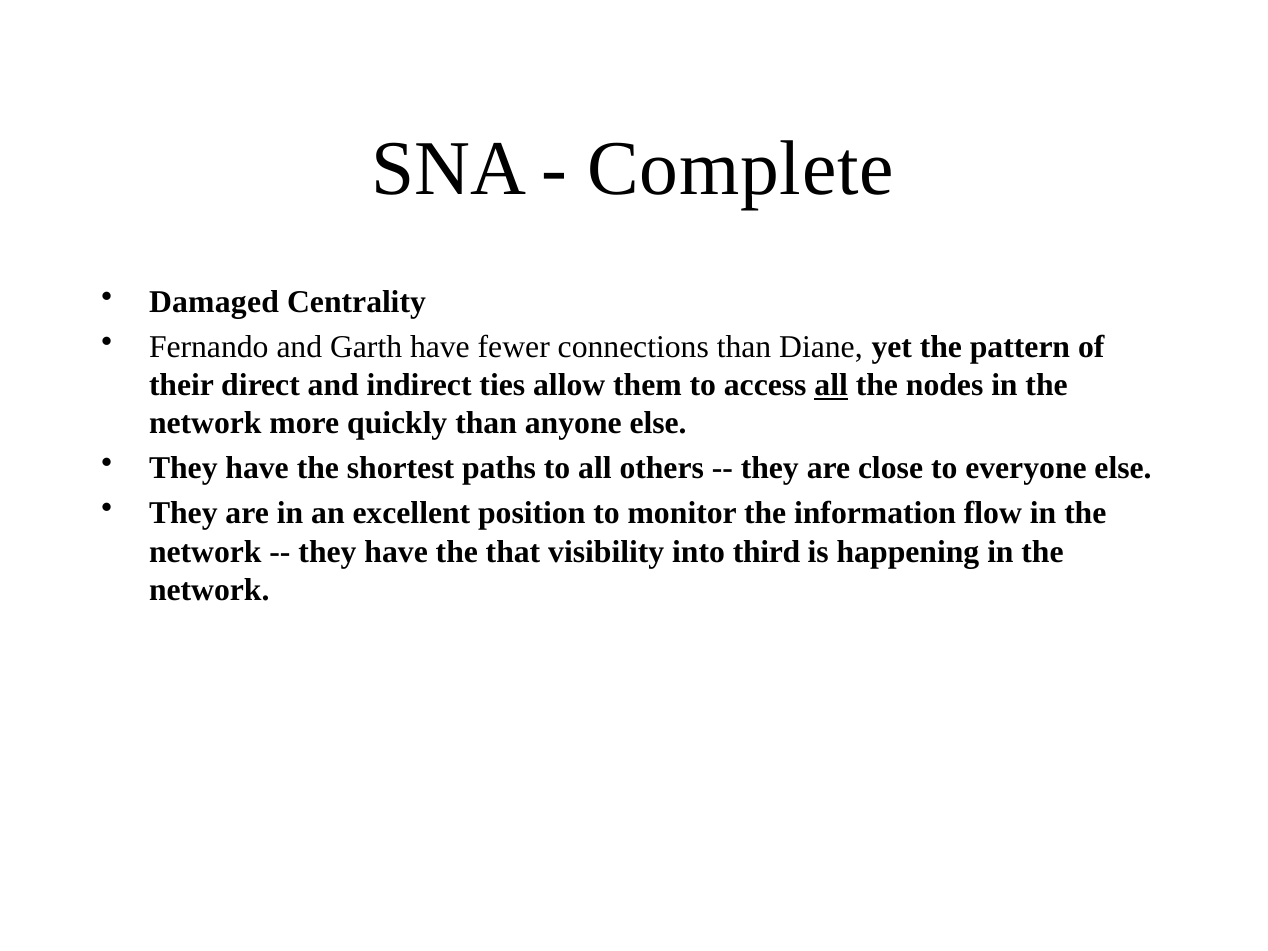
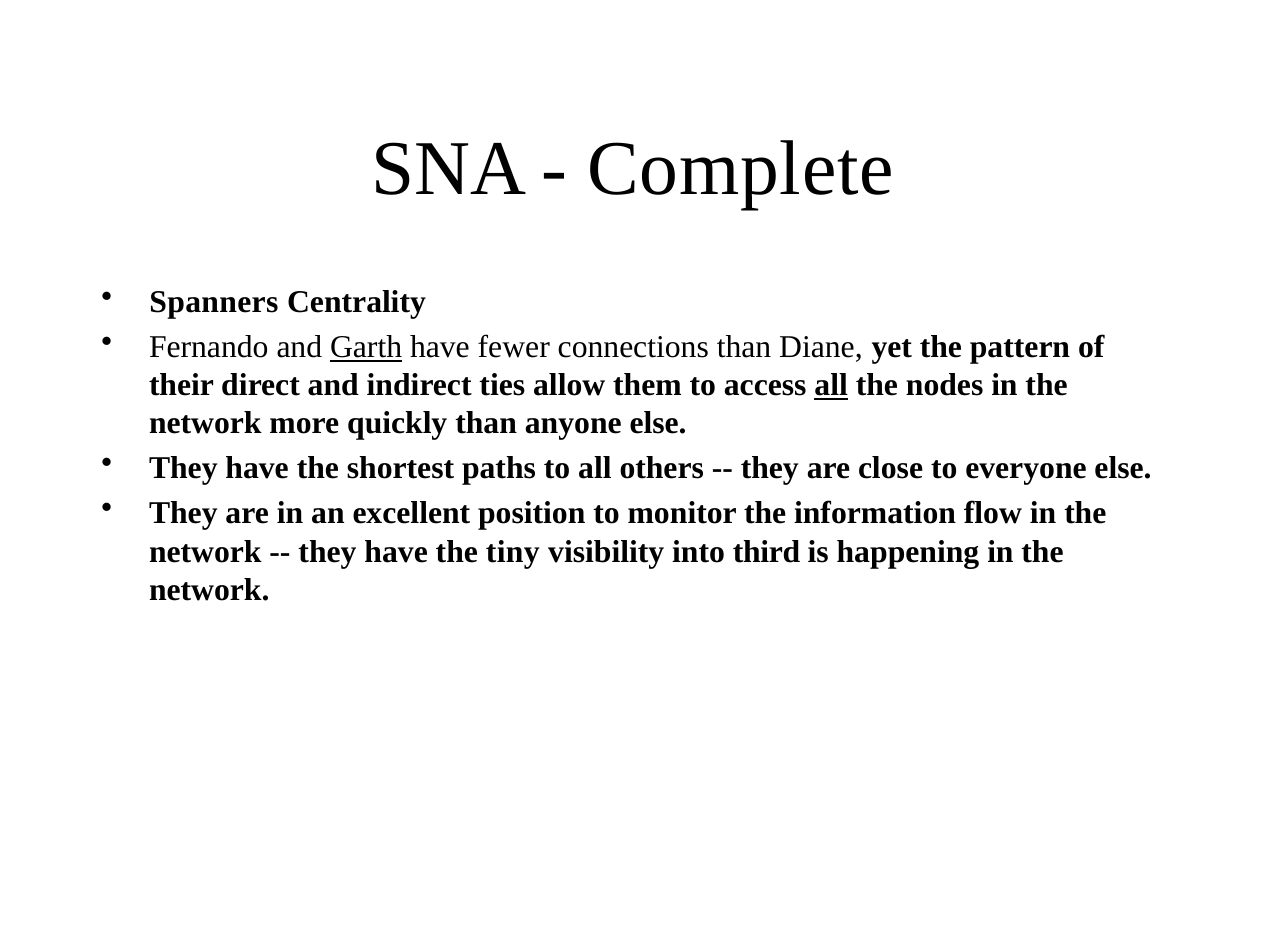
Damaged: Damaged -> Spanners
Garth underline: none -> present
that: that -> tiny
